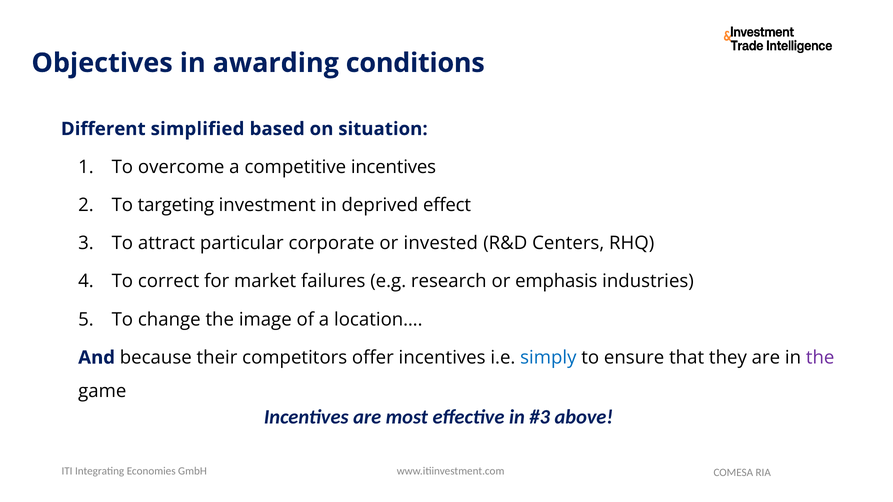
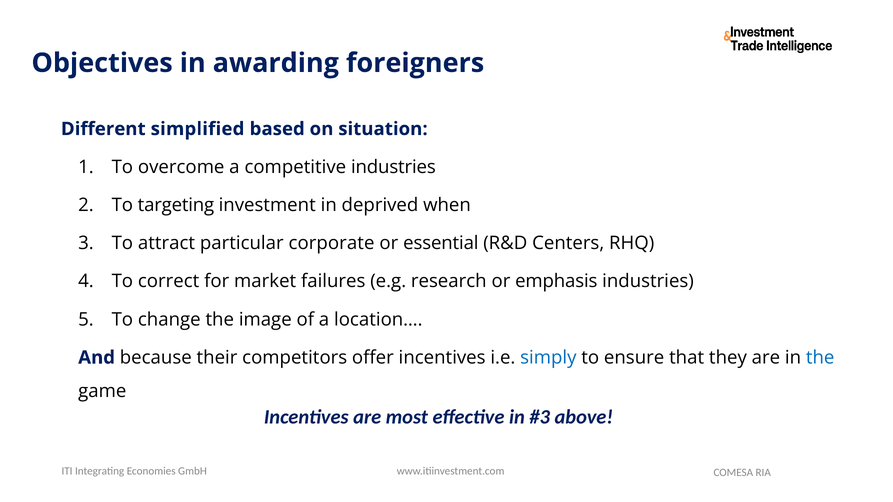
conditions: conditions -> foreigners
competitive incentives: incentives -> industries
effect: effect -> when
invested: invested -> essential
the at (820, 358) colour: purple -> blue
